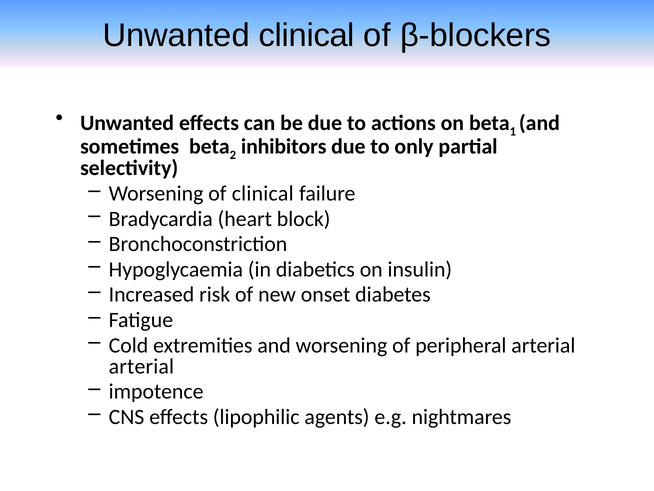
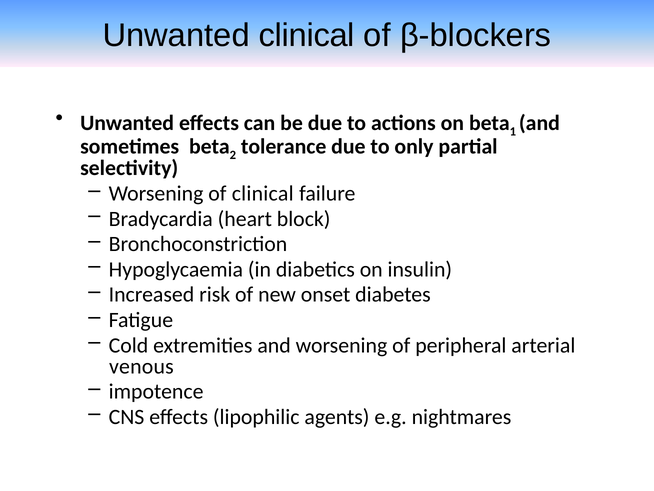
inhibitors: inhibitors -> tolerance
arterial at (141, 366): arterial -> venous
